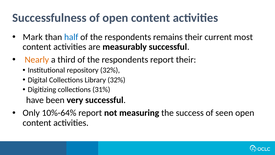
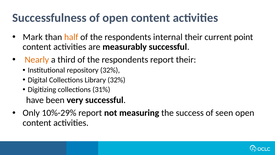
half colour: blue -> orange
remains: remains -> internal
most: most -> point
10%-64%: 10%-64% -> 10%-29%
